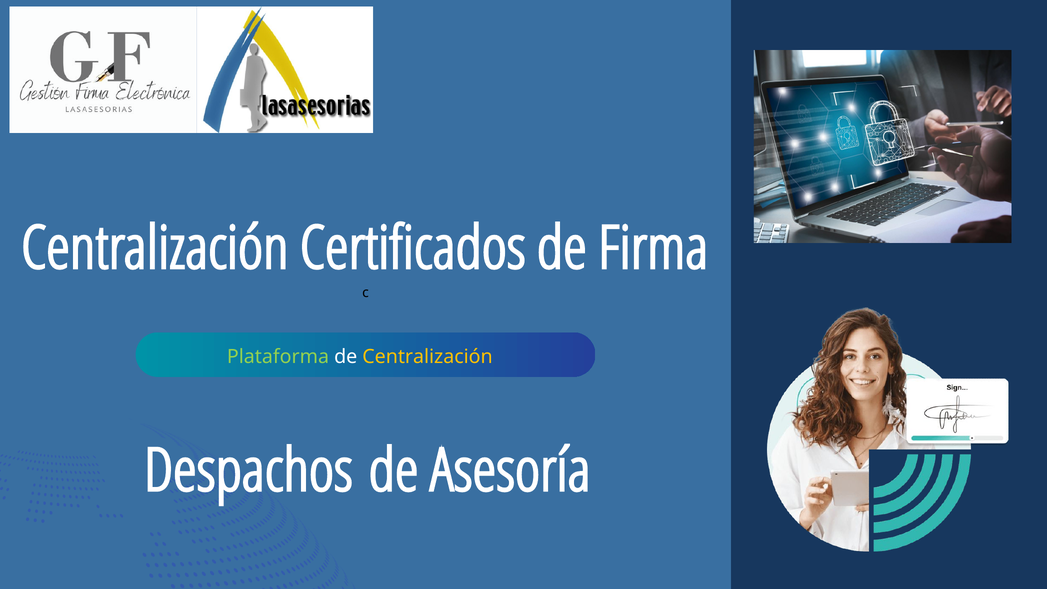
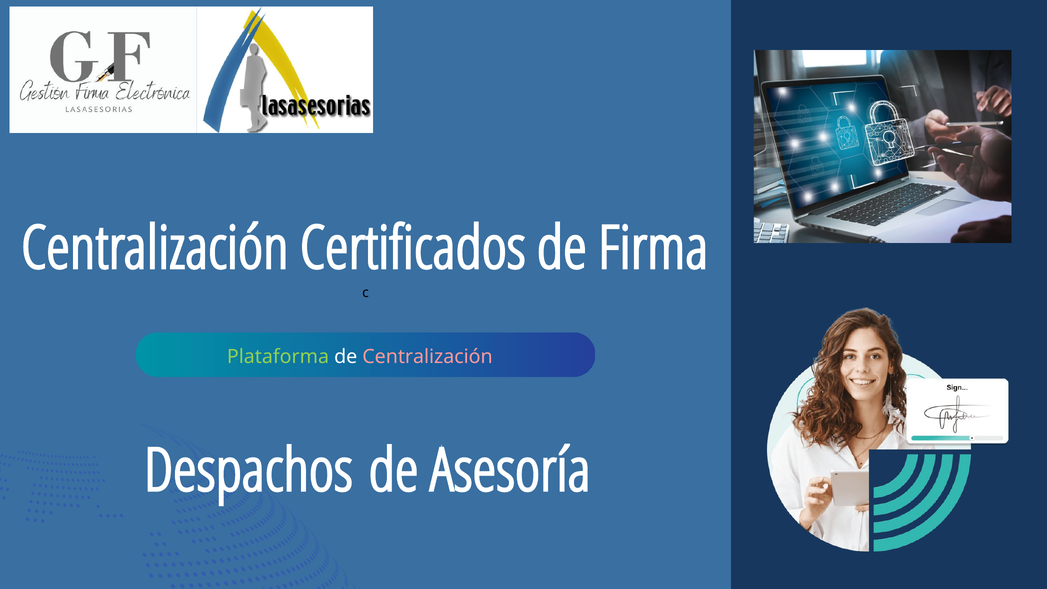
Centralización at (428, 357) colour: yellow -> pink
